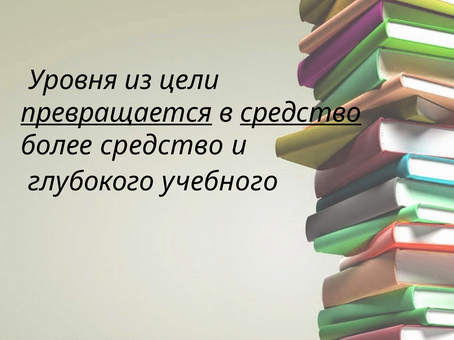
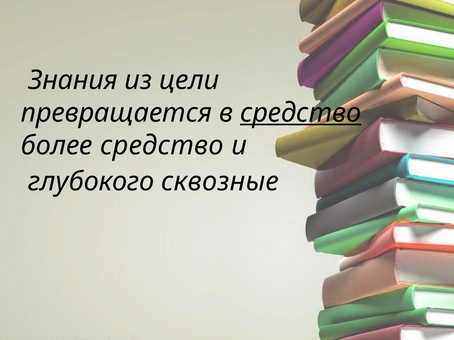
Уровня: Уровня -> Знания
превращается underline: present -> none
учебного: учебного -> сквозные
